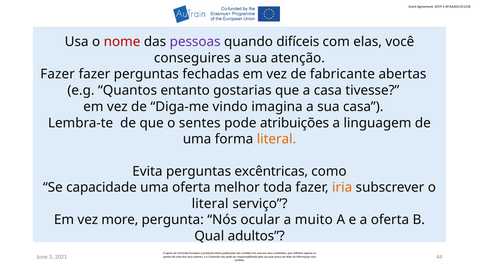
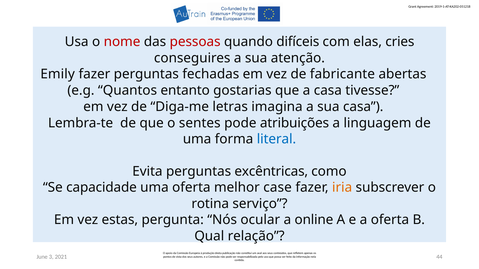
pessoas colour: purple -> red
você: você -> cries
Fazer at (58, 74): Fazer -> Emily
vindo: vindo -> letras
literal at (276, 139) colour: orange -> blue
toda: toda -> case
literal at (210, 204): literal -> rotina
more: more -> estas
muito: muito -> online
adultos: adultos -> relação
